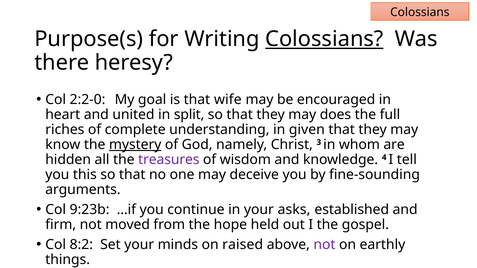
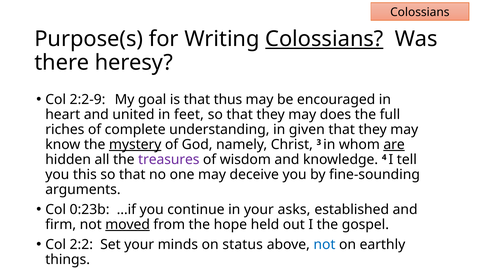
2:2-0: 2:2-0 -> 2:2-9
wife: wife -> thus
split: split -> feet
are underline: none -> present
9:23b: 9:23b -> 0:23b
moved underline: none -> present
8:2: 8:2 -> 2:2
raised: raised -> status
not at (324, 245) colour: purple -> blue
